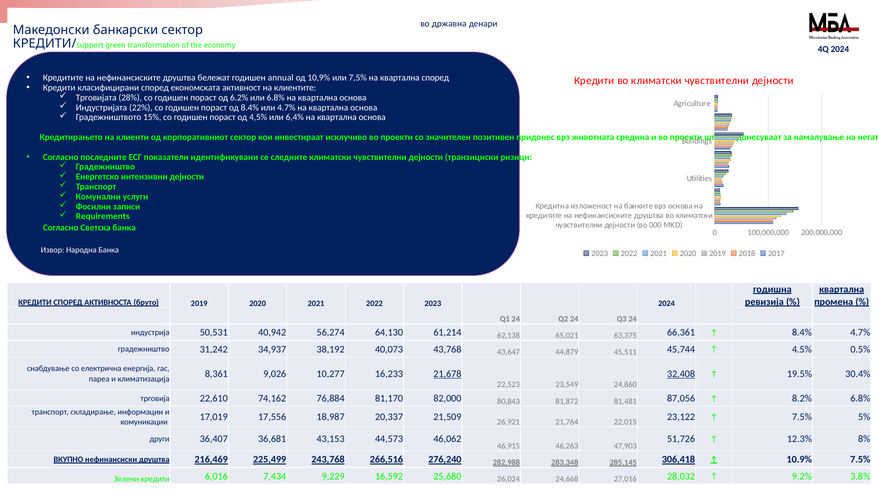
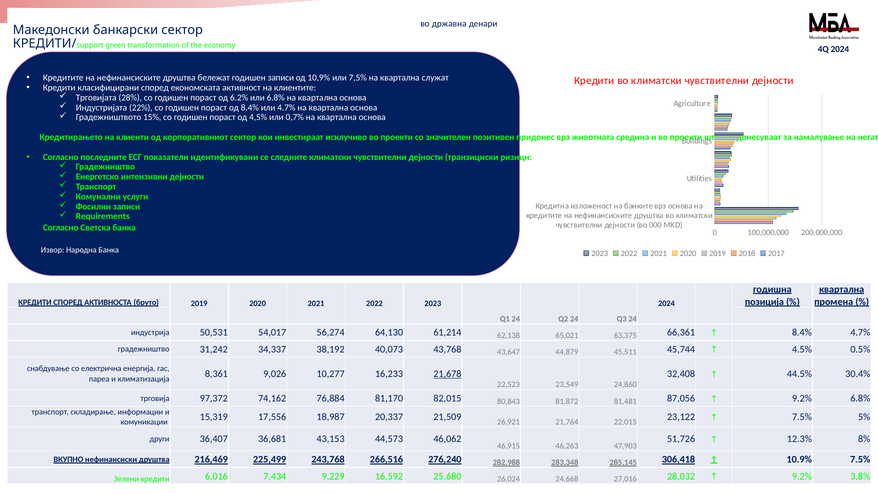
годишен annual: annual -> записи
квартална според: според -> служат
6,4%: 6,4% -> 0,7%
ревизија: ревизија -> позиција
40,942: 40,942 -> 54,017
34,937: 34,937 -> 34,337
32,408 underline: present -> none
19.5%: 19.5% -> 44.5%
22,610: 22,610 -> 97,372
82,000: 82,000 -> 82,015
8.2% at (802, 398): 8.2% -> 9.2%
17,019: 17,019 -> 15,319
